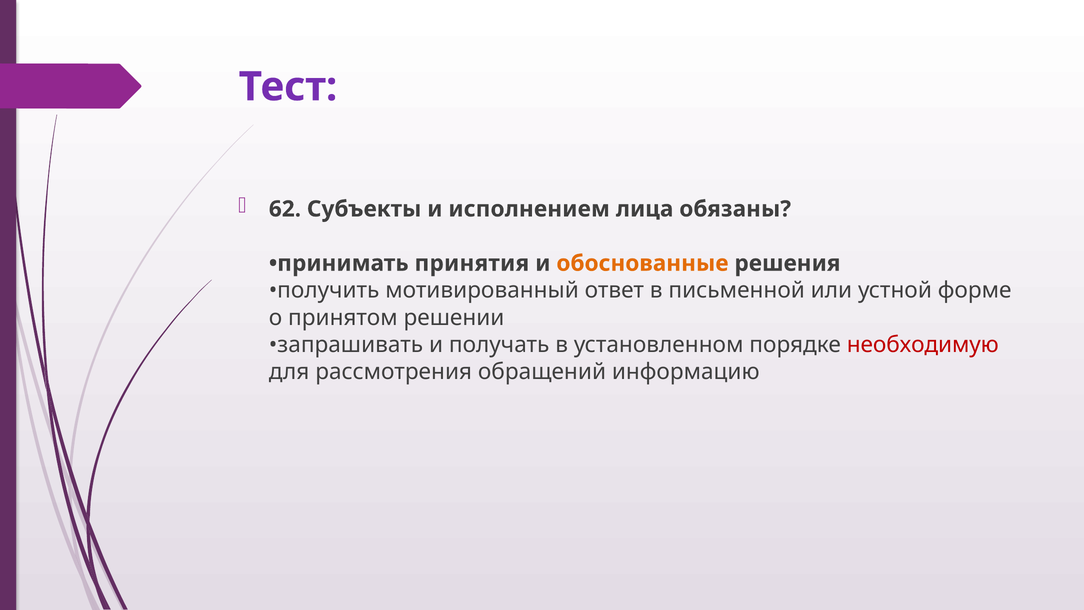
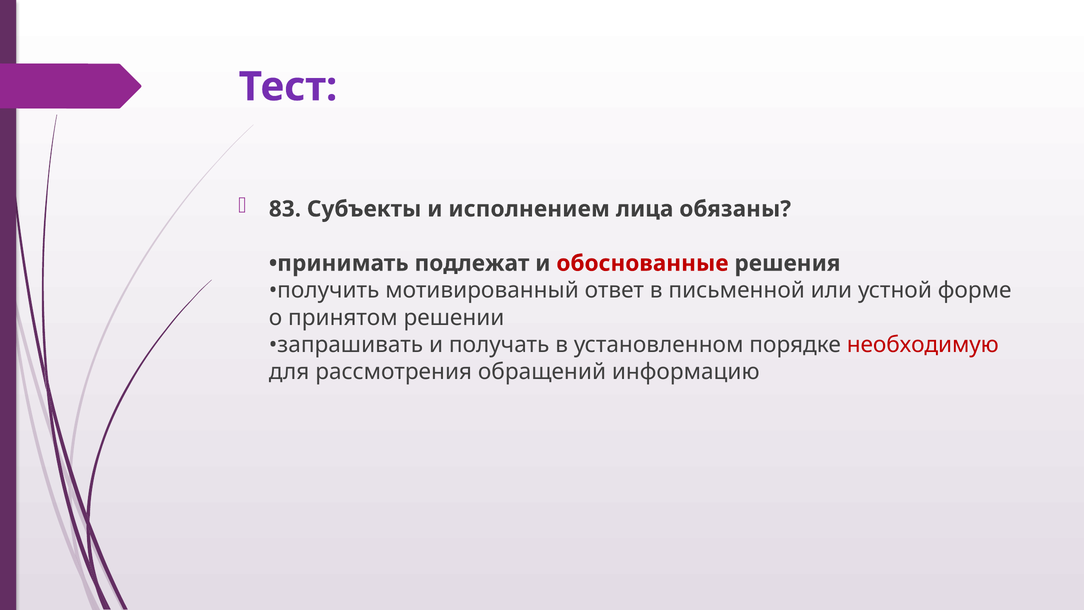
62: 62 -> 83
принятия: принятия -> подлежат
обоснованные colour: orange -> red
